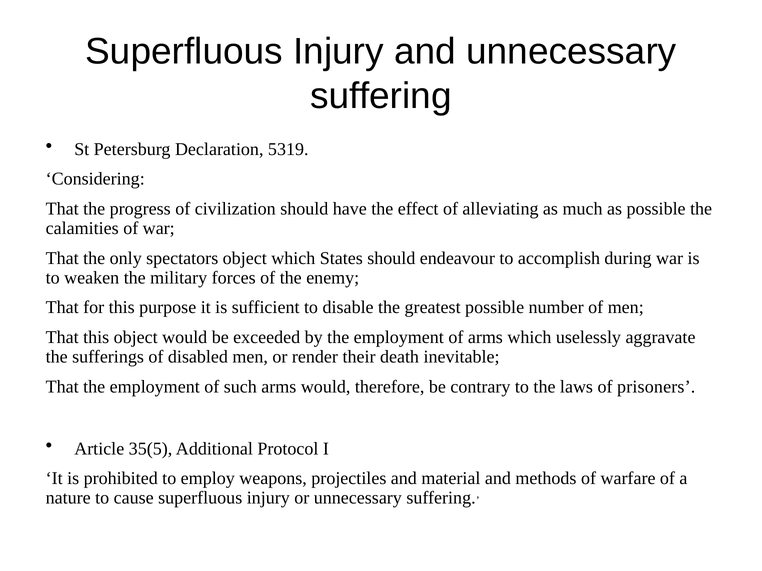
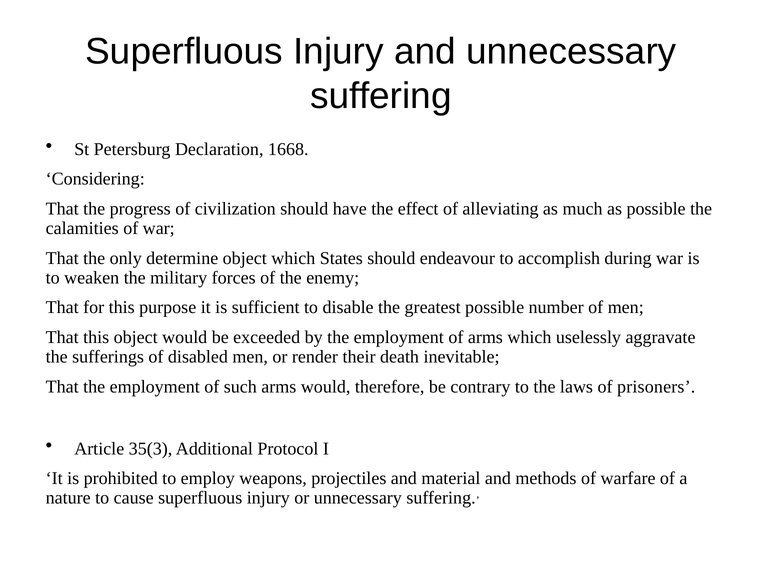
5319: 5319 -> 1668
spectators: spectators -> determine
35(5: 35(5 -> 35(3
